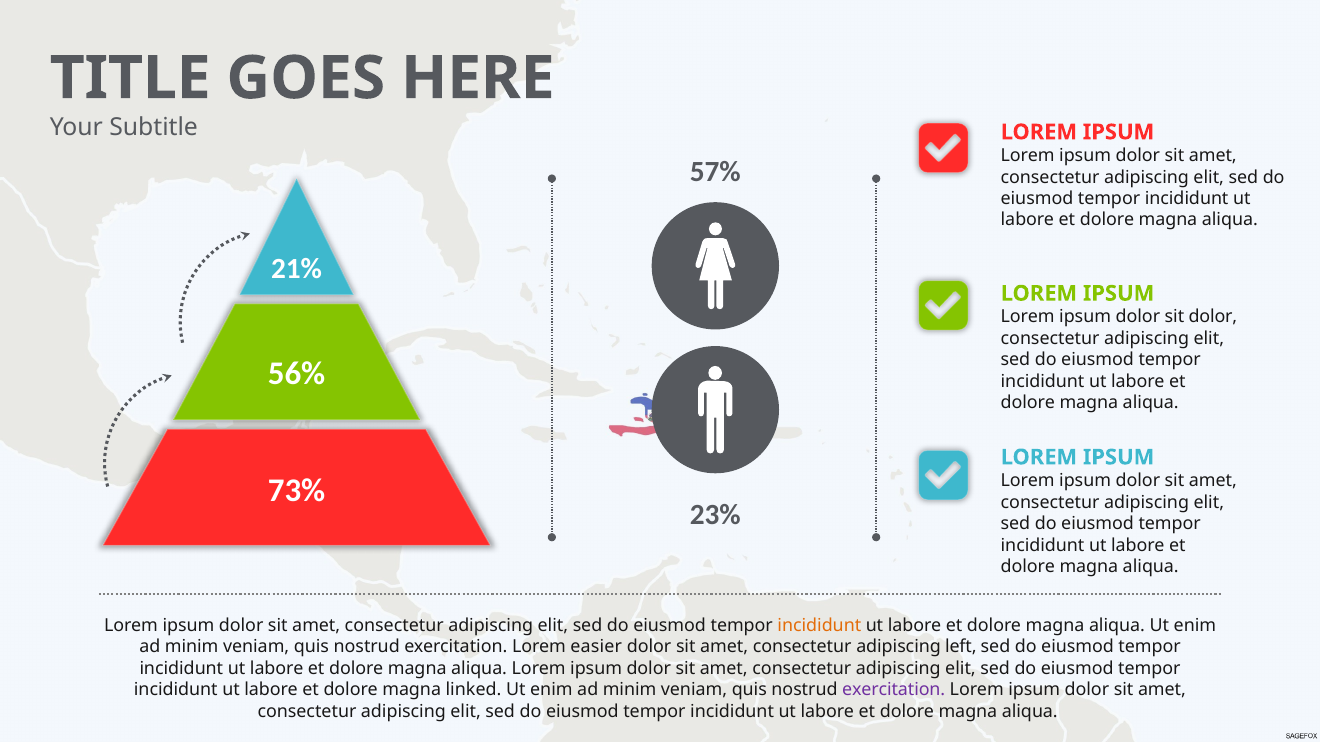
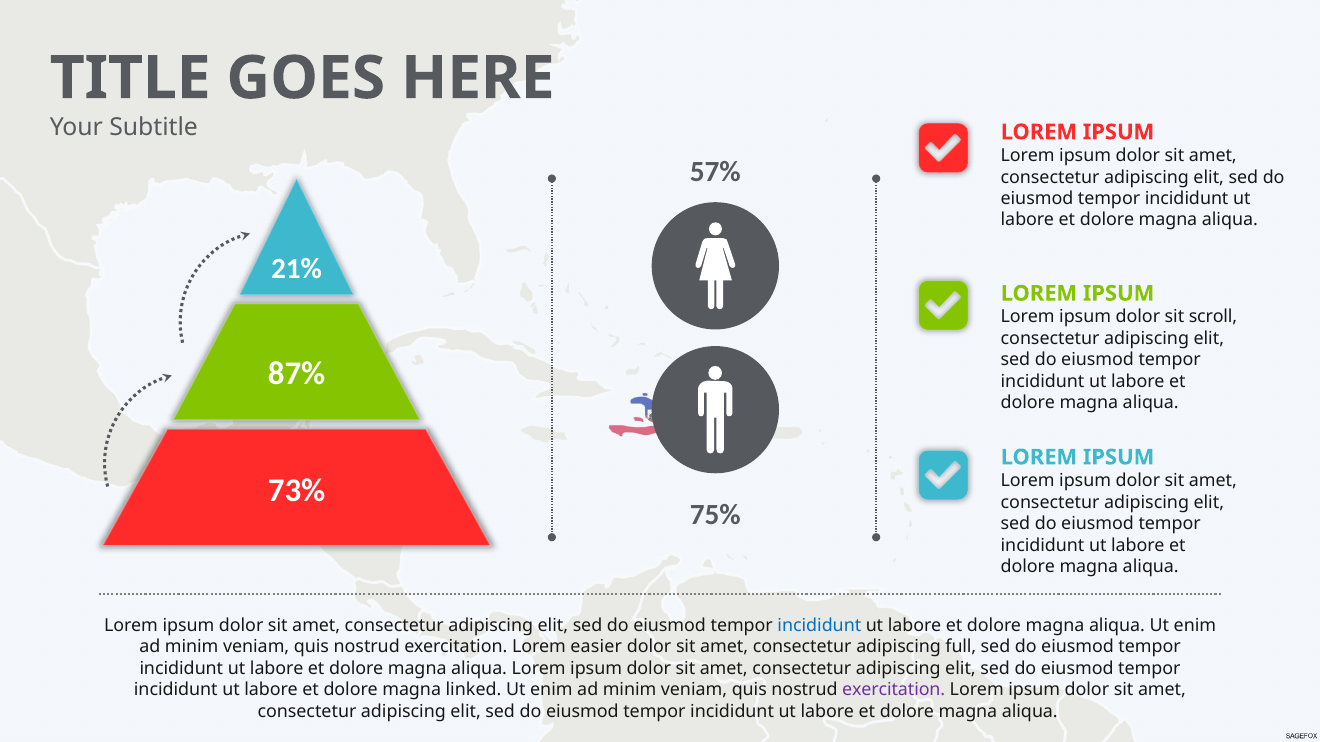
sit dolor: dolor -> scroll
56%: 56% -> 87%
23%: 23% -> 75%
incididunt at (819, 626) colour: orange -> blue
left: left -> full
